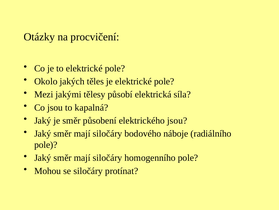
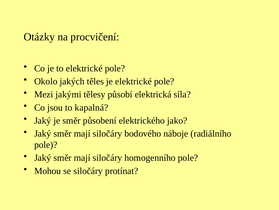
elektrického jsou: jsou -> jako
